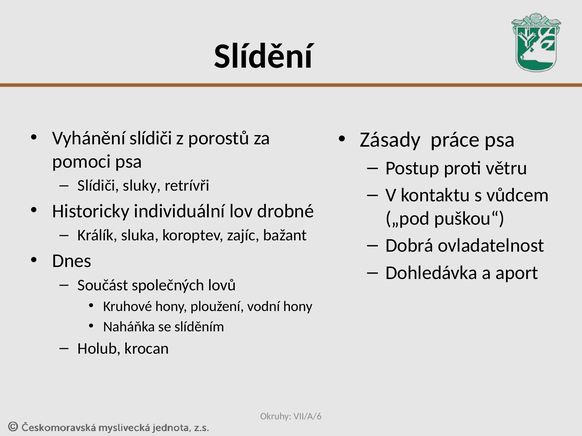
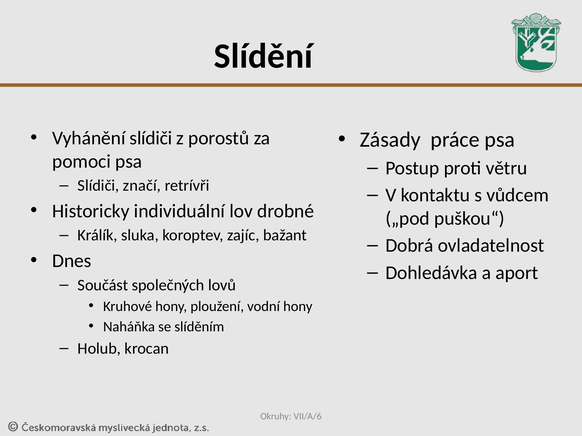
sluky: sluky -> značí
